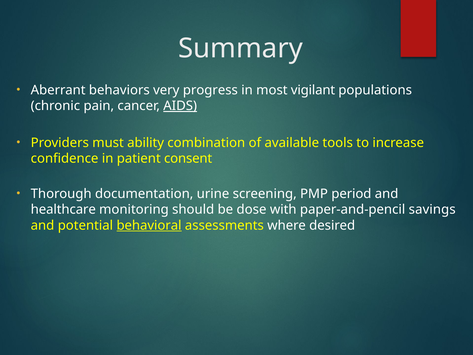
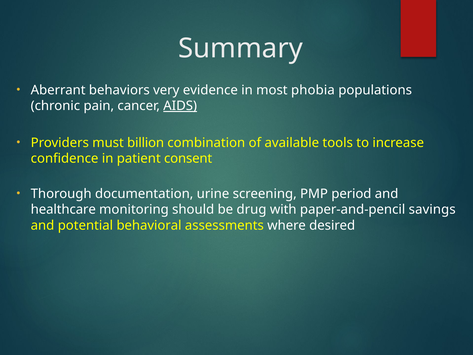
progress: progress -> evidence
vigilant: vigilant -> phobia
ability: ability -> billion
dose: dose -> drug
behavioral underline: present -> none
